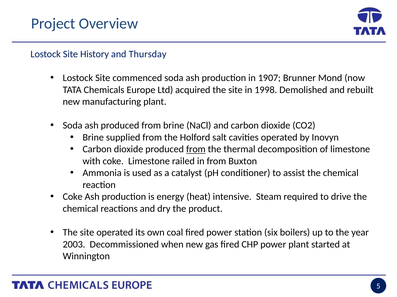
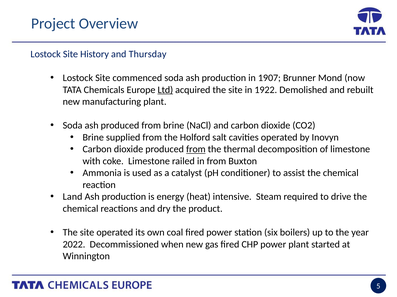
Ltd underline: none -> present
1998: 1998 -> 1922
Coke at (73, 197): Coke -> Land
2003: 2003 -> 2022
